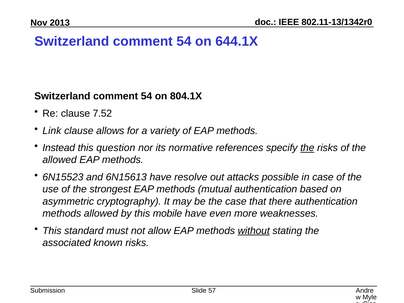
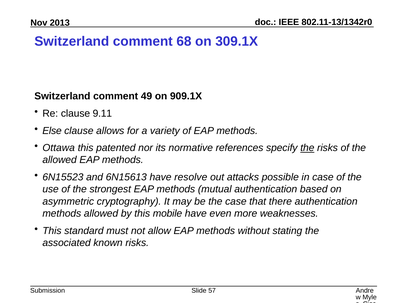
54 at (184, 41): 54 -> 68
644.1X: 644.1X -> 309.1X
54 at (146, 96): 54 -> 49
804.1X: 804.1X -> 909.1X
7.52: 7.52 -> 9.11
Link: Link -> Else
Instead: Instead -> Ottawa
question: question -> patented
without underline: present -> none
